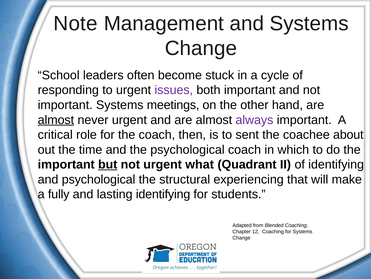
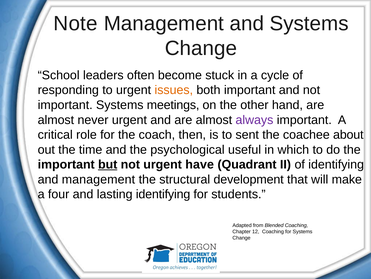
issues colour: purple -> orange
almost at (56, 120) underline: present -> none
psychological coach: coach -> useful
what: what -> have
and psychological: psychological -> management
experiencing: experiencing -> development
fully: fully -> four
